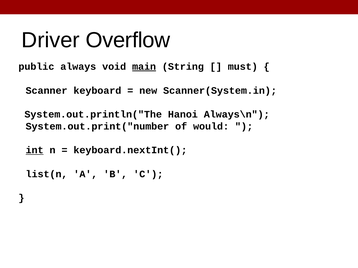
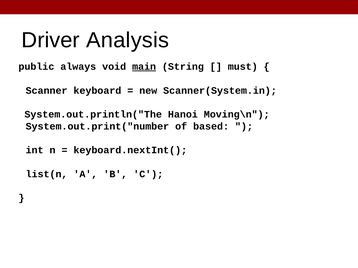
Overflow: Overflow -> Analysis
Always\n: Always\n -> Moving\n
would: would -> based
int underline: present -> none
